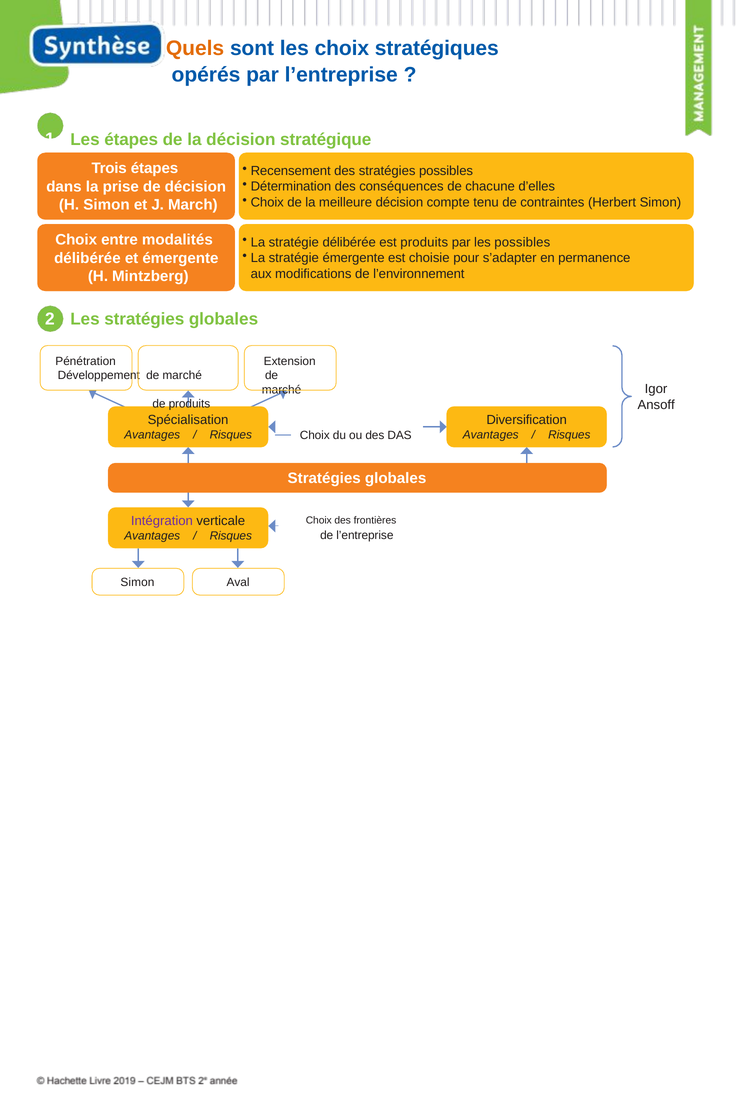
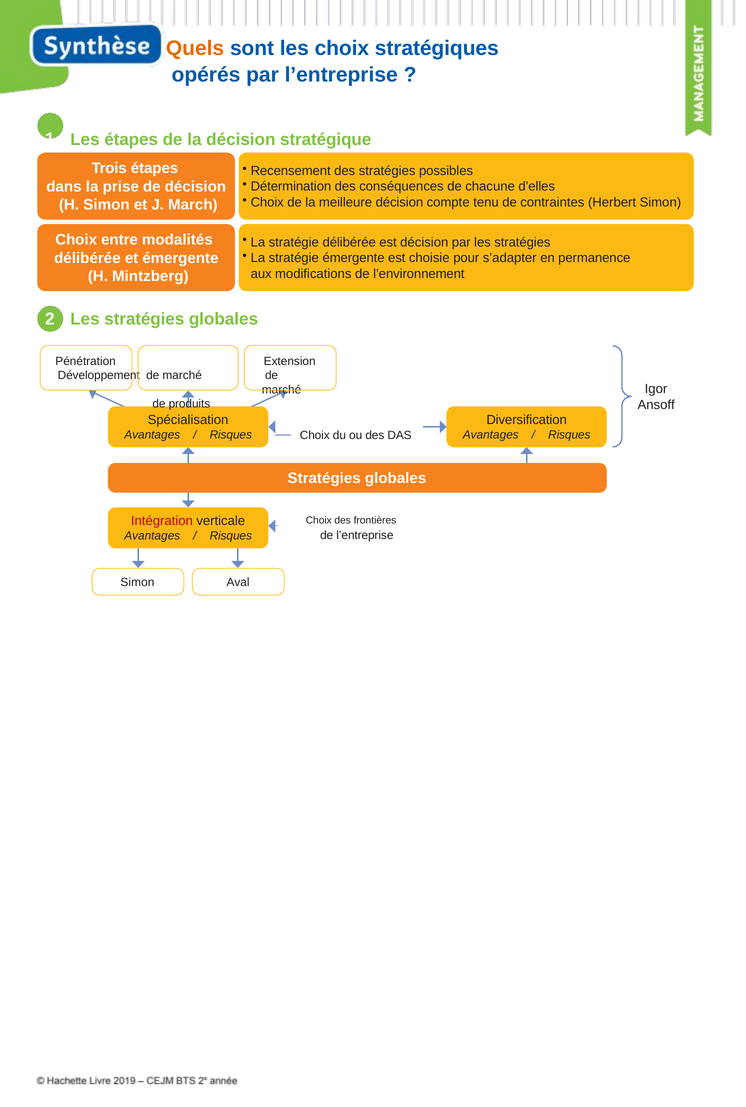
est produits: produits -> décision
par les possibles: possibles -> stratégies
Intégration colour: purple -> red
